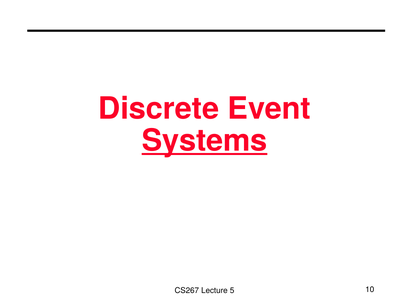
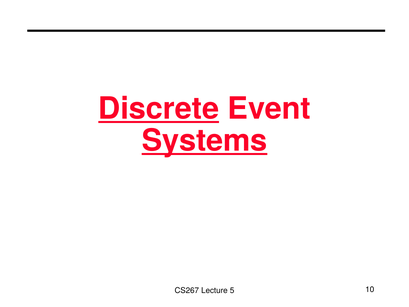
Discrete underline: none -> present
